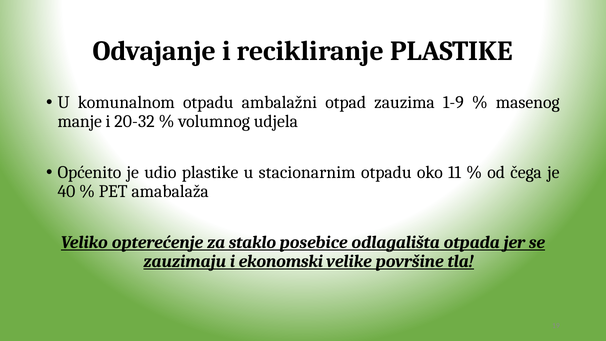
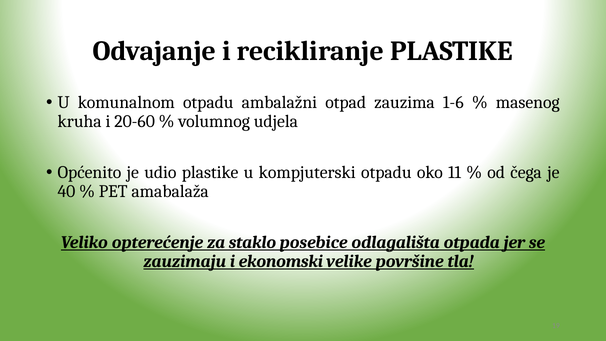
1-9: 1-9 -> 1-6
manje: manje -> kruha
20-32: 20-32 -> 20-60
stacionarnim: stacionarnim -> kompjuterski
